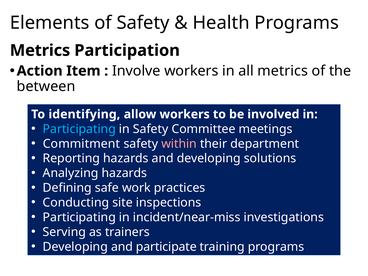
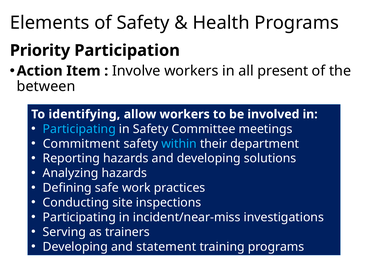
Metrics at (40, 50): Metrics -> Priority
all metrics: metrics -> present
within colour: pink -> light blue
participate: participate -> statement
